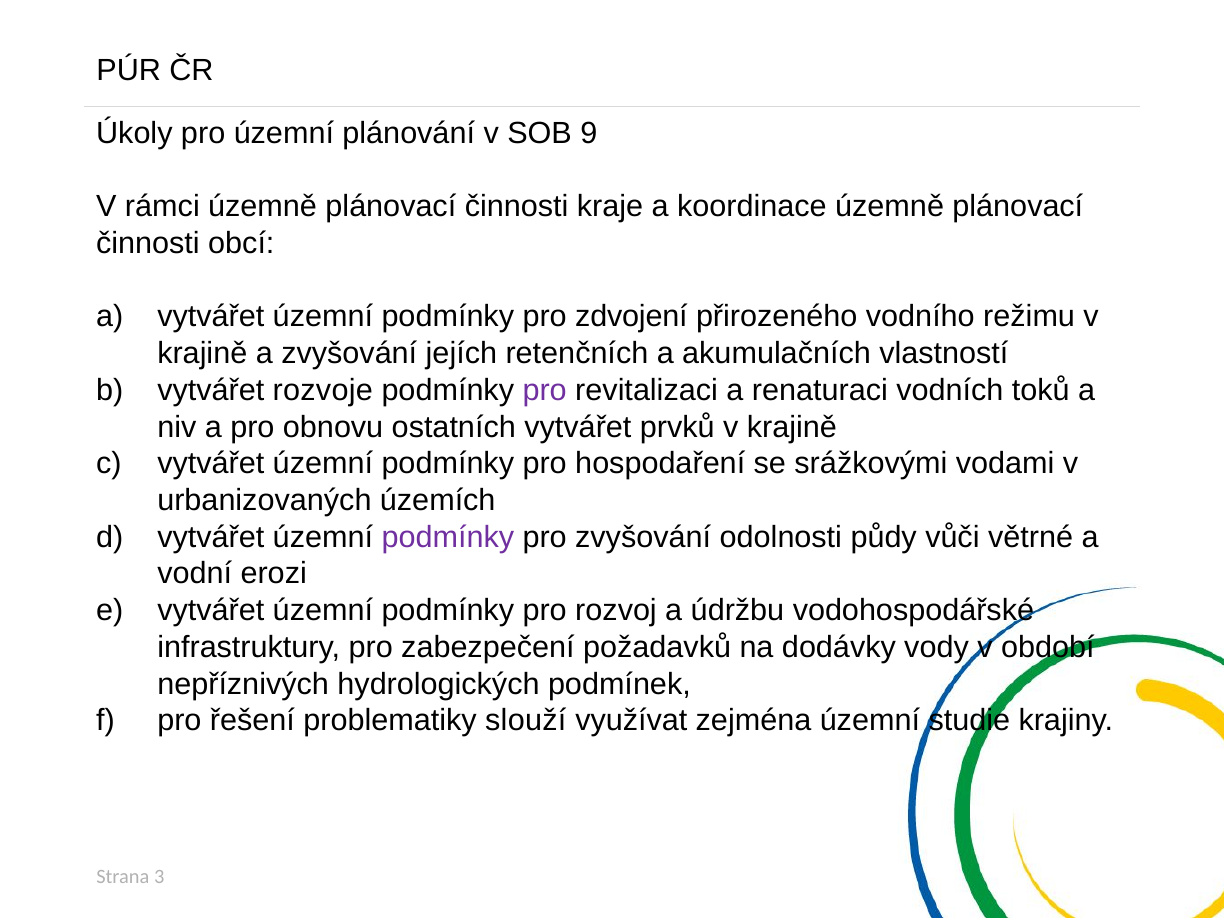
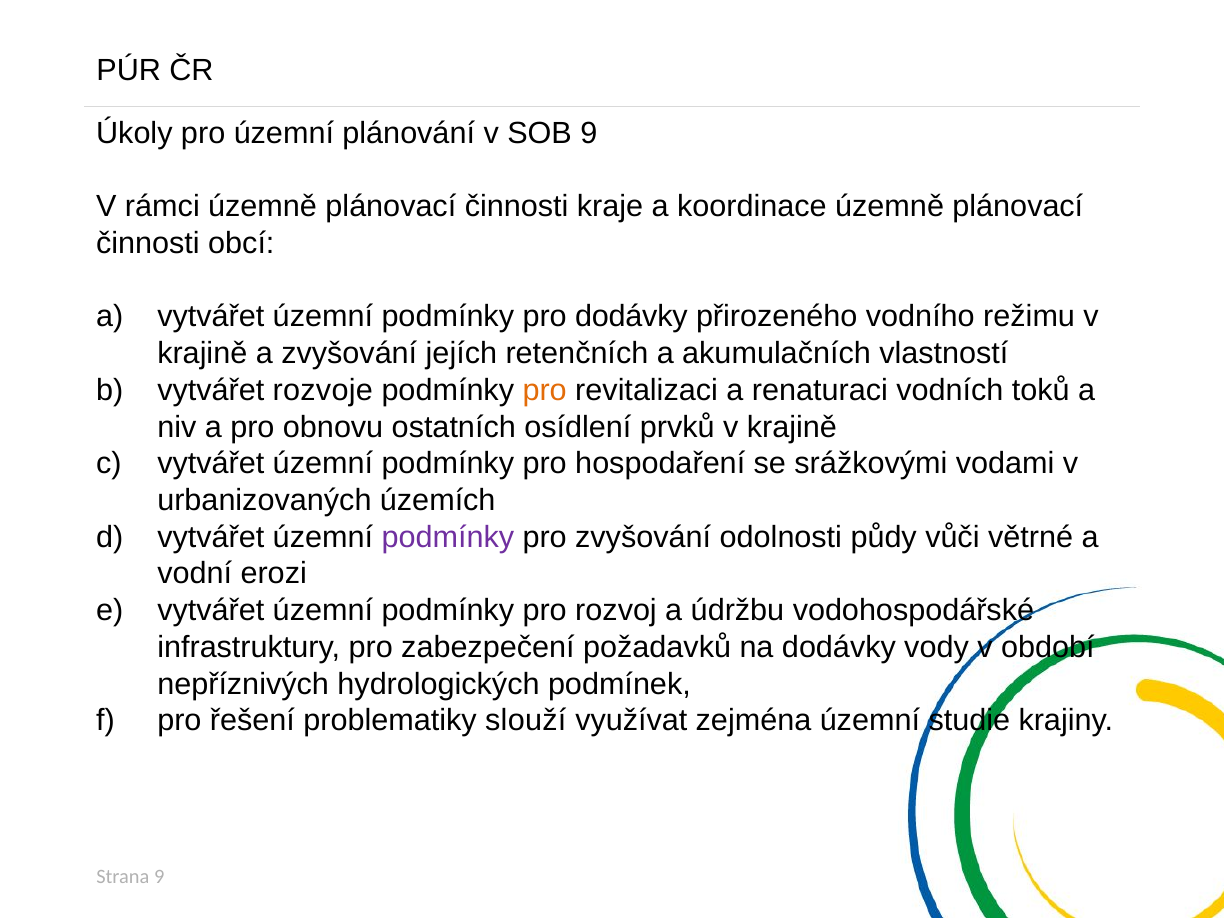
pro zdvojení: zdvojení -> dodávky
pro at (545, 390) colour: purple -> orange
ostatních vytvářet: vytvářet -> osídlení
Strana 3: 3 -> 9
